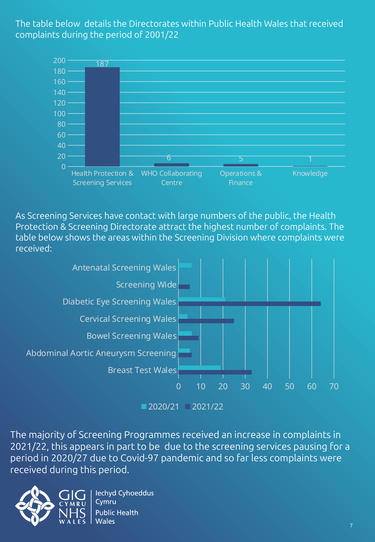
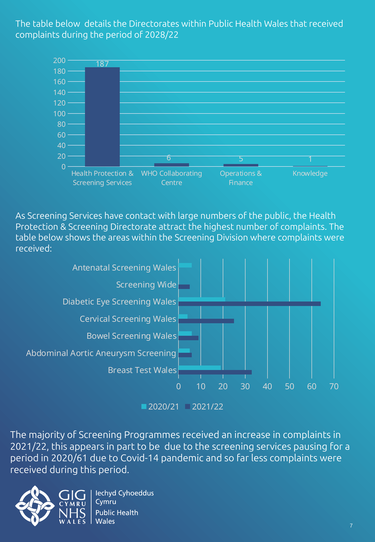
2001/22: 2001/22 -> 2028/22
2020/27: 2020/27 -> 2020/61
Covid-97: Covid-97 -> Covid-14
